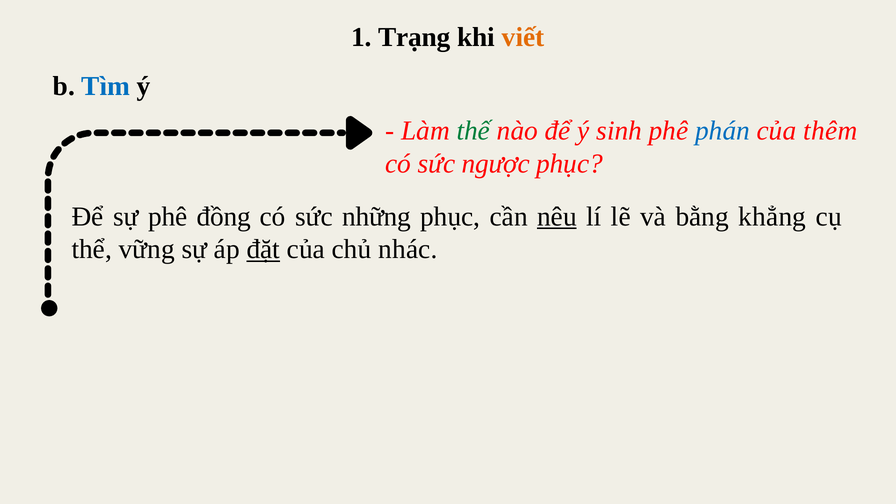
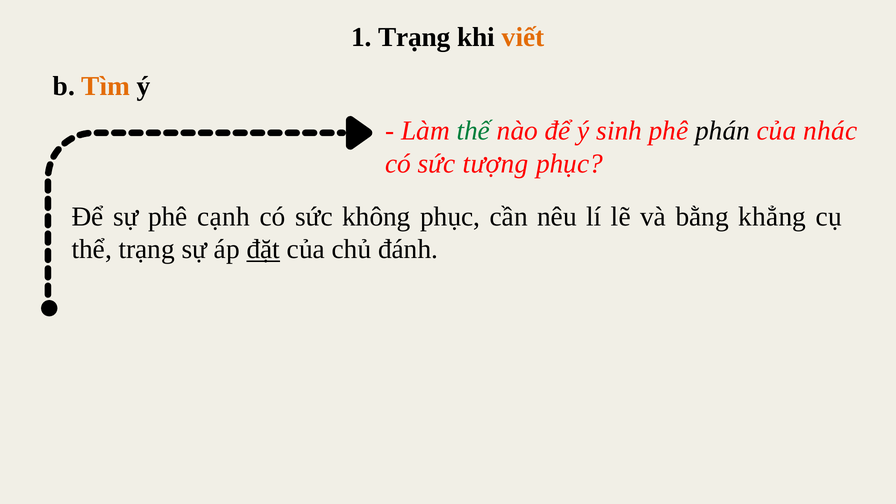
Tìm colour: blue -> orange
phán colour: blue -> black
thêm: thêm -> nhác
ngược: ngược -> tượng
đồng: đồng -> cạnh
những: những -> không
nêu underline: present -> none
thể vững: vững -> trạng
nhác: nhác -> đánh
